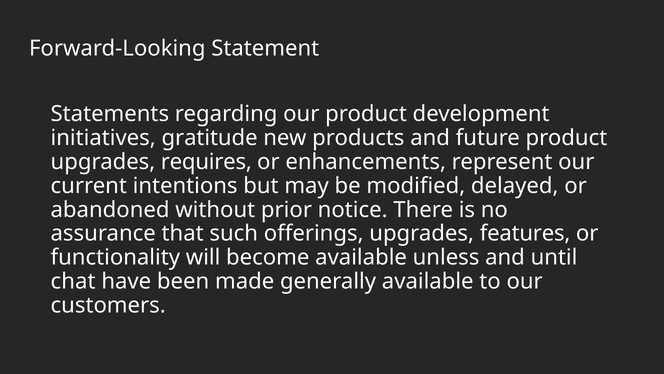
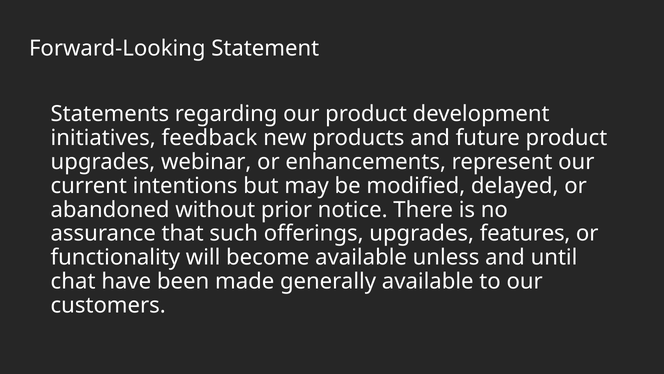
gratitude: gratitude -> feedback
requires: requires -> webinar
